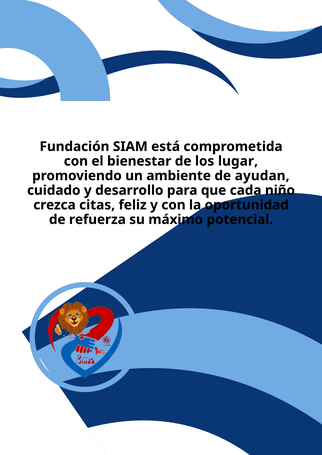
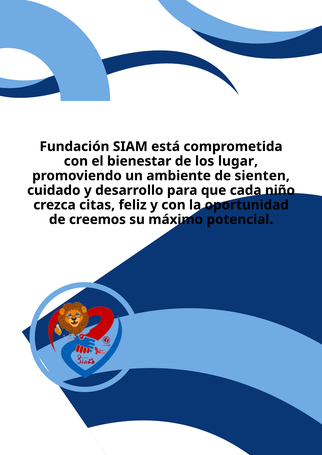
ayudan: ayudan -> sienten
refuerza: refuerza -> creemos
